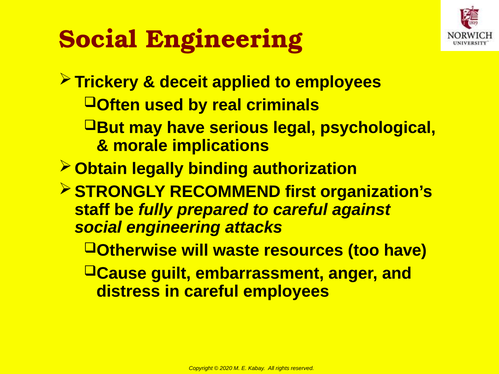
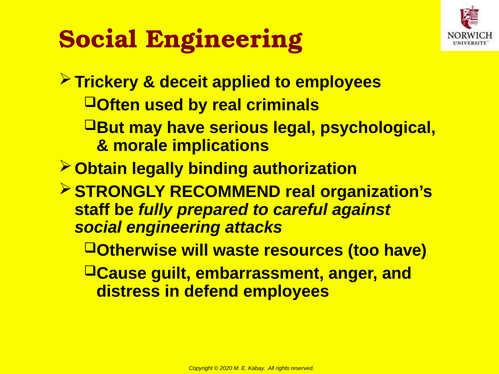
RECOMMEND first: first -> real
in careful: careful -> defend
